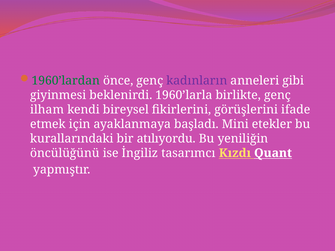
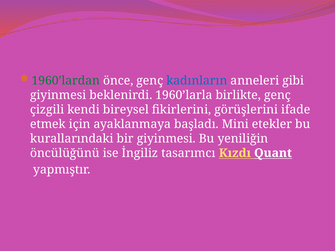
kadınların colour: purple -> blue
ilham: ilham -> çizgili
bir atılıyordu: atılıyordu -> giyinmesi
